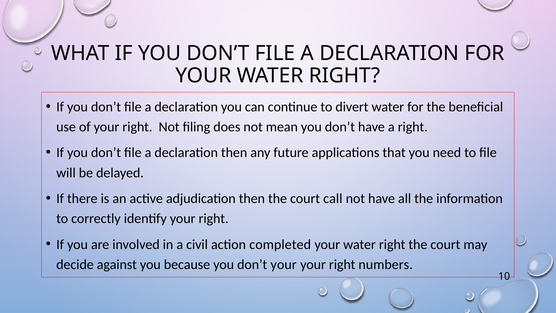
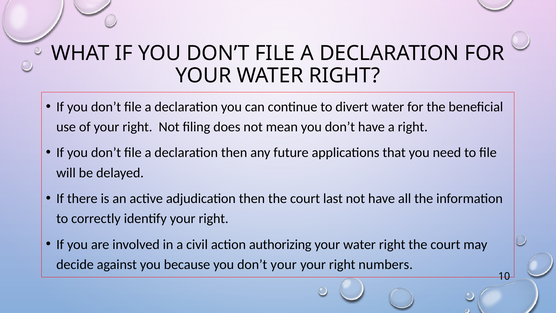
call: call -> last
completed: completed -> authorizing
